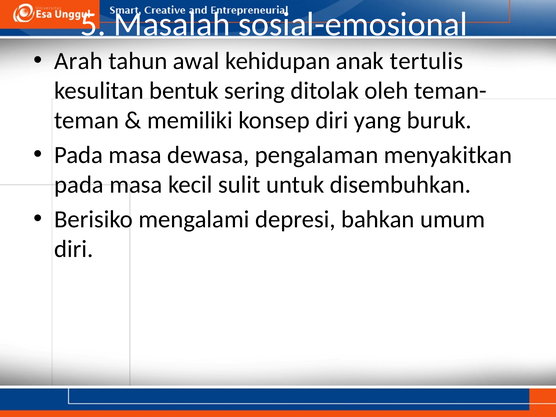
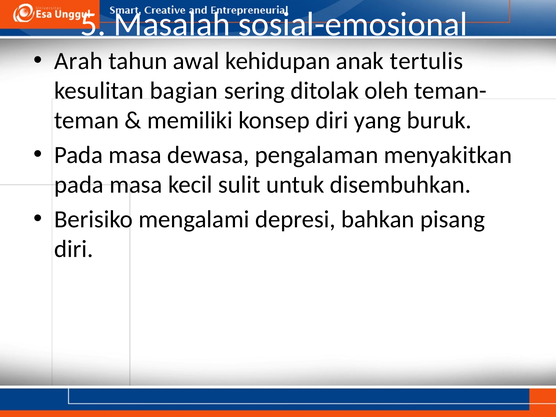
bentuk: bentuk -> bagian
umum: umum -> pisang
